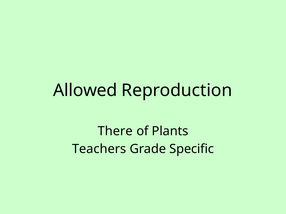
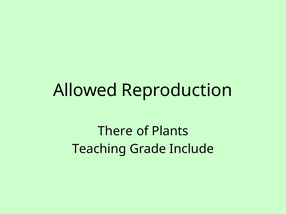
Teachers: Teachers -> Teaching
Specific: Specific -> Include
